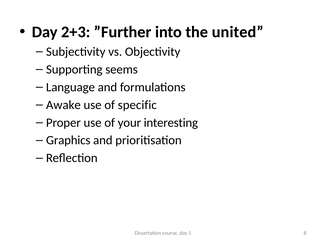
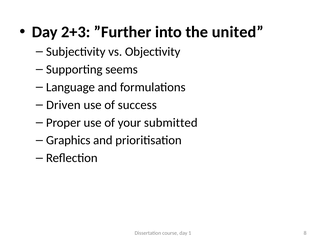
Awake: Awake -> Driven
specific: specific -> success
interesting: interesting -> submitted
